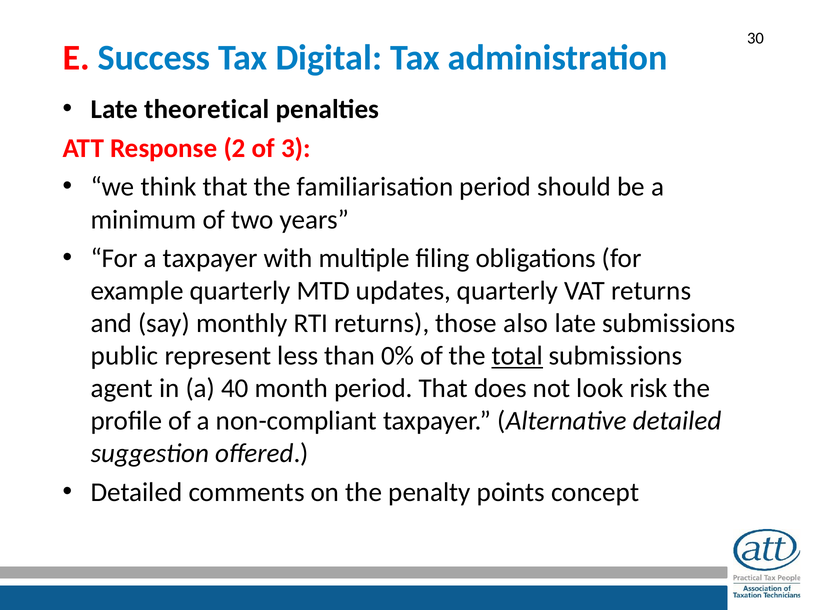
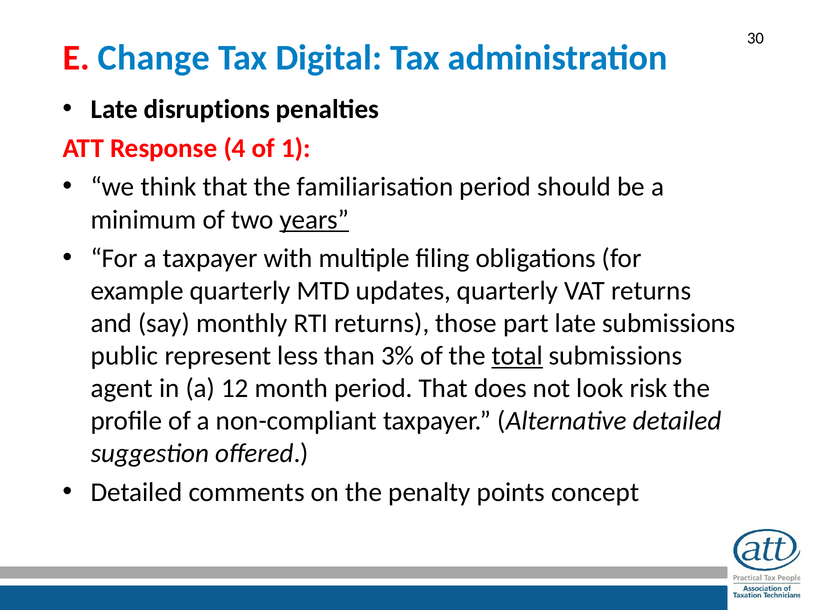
Success: Success -> Change
theoretical: theoretical -> disruptions
2: 2 -> 4
3: 3 -> 1
years underline: none -> present
also: also -> part
0%: 0% -> 3%
40: 40 -> 12
